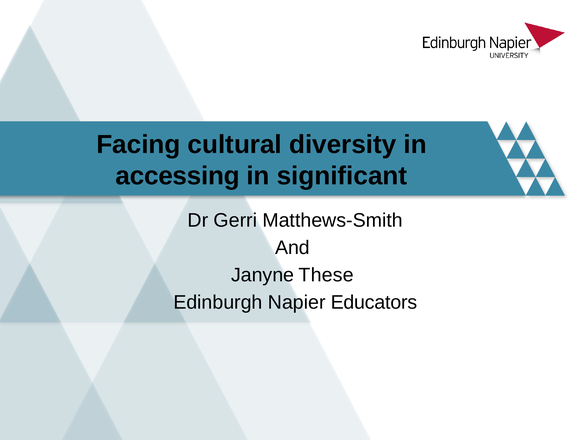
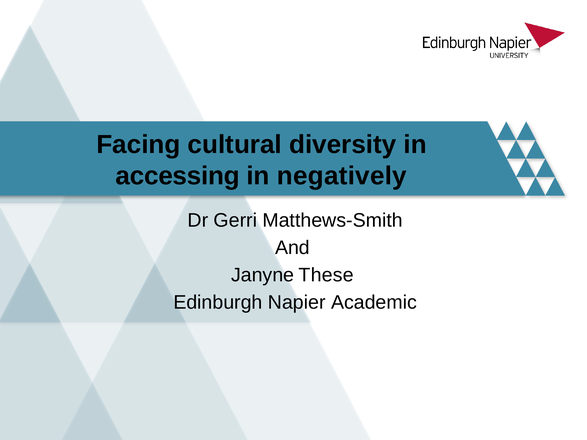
significant: significant -> negatively
Educators: Educators -> Academic
